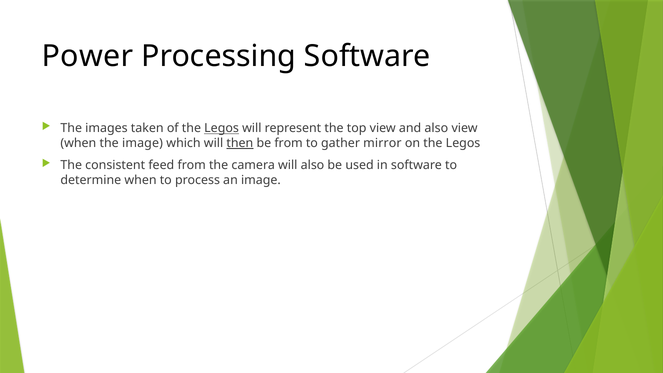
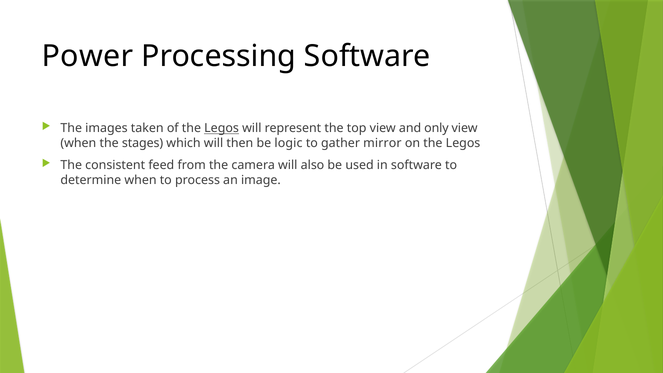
and also: also -> only
the image: image -> stages
then underline: present -> none
be from: from -> logic
